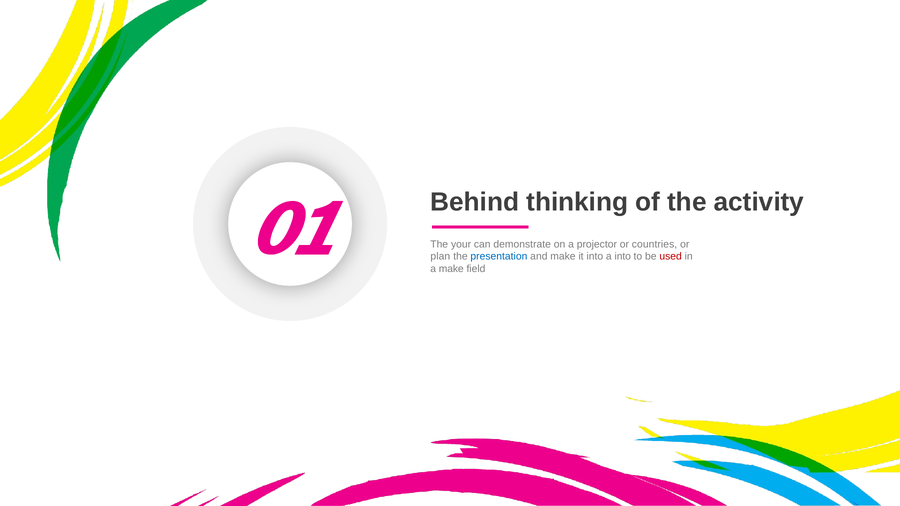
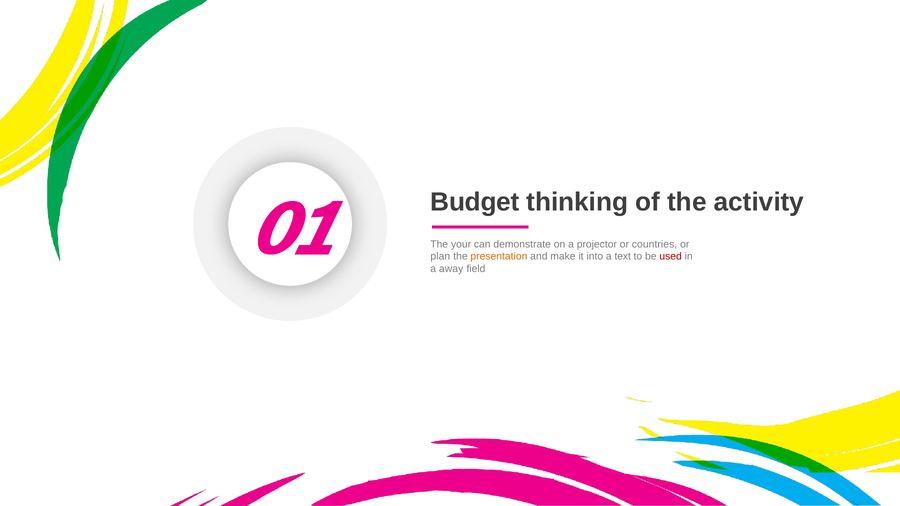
Behind: Behind -> Budget
presentation colour: blue -> orange
a into: into -> text
a make: make -> away
